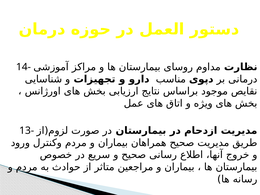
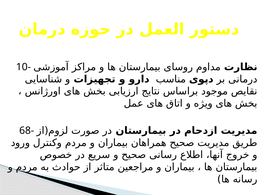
14-: 14- -> 10-
13-: 13- -> 68-
